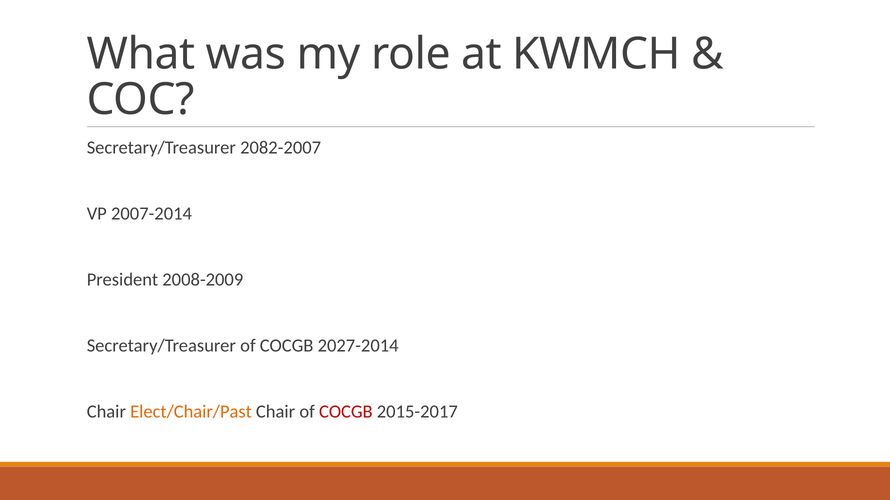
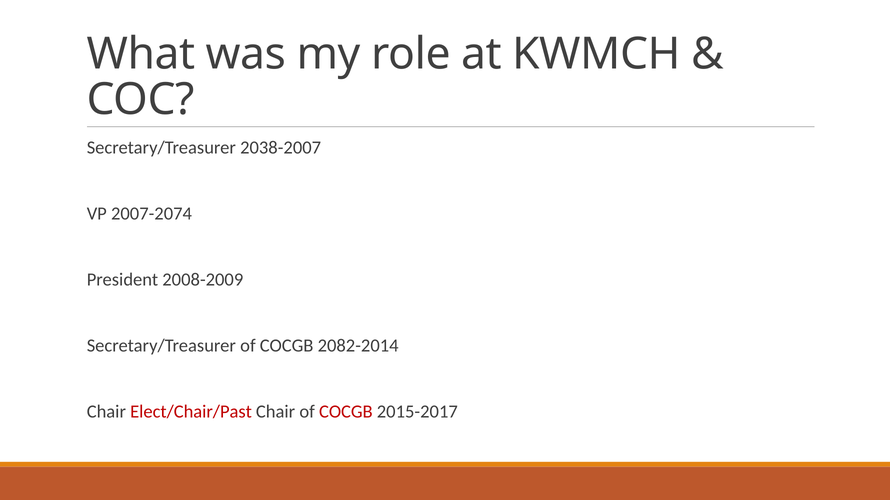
2082-2007: 2082-2007 -> 2038-2007
2007-2014: 2007-2014 -> 2007-2074
2027-2014: 2027-2014 -> 2082-2014
Elect/Chair/Past colour: orange -> red
